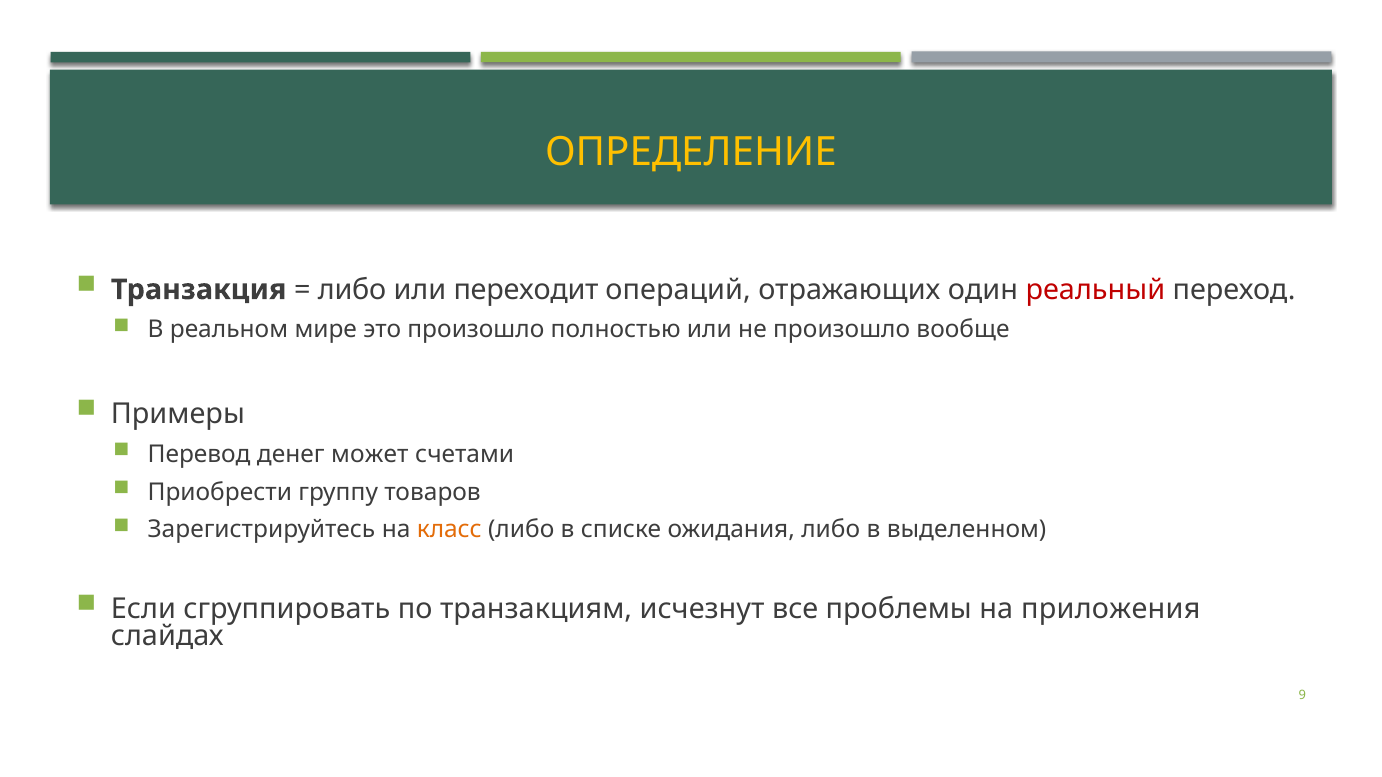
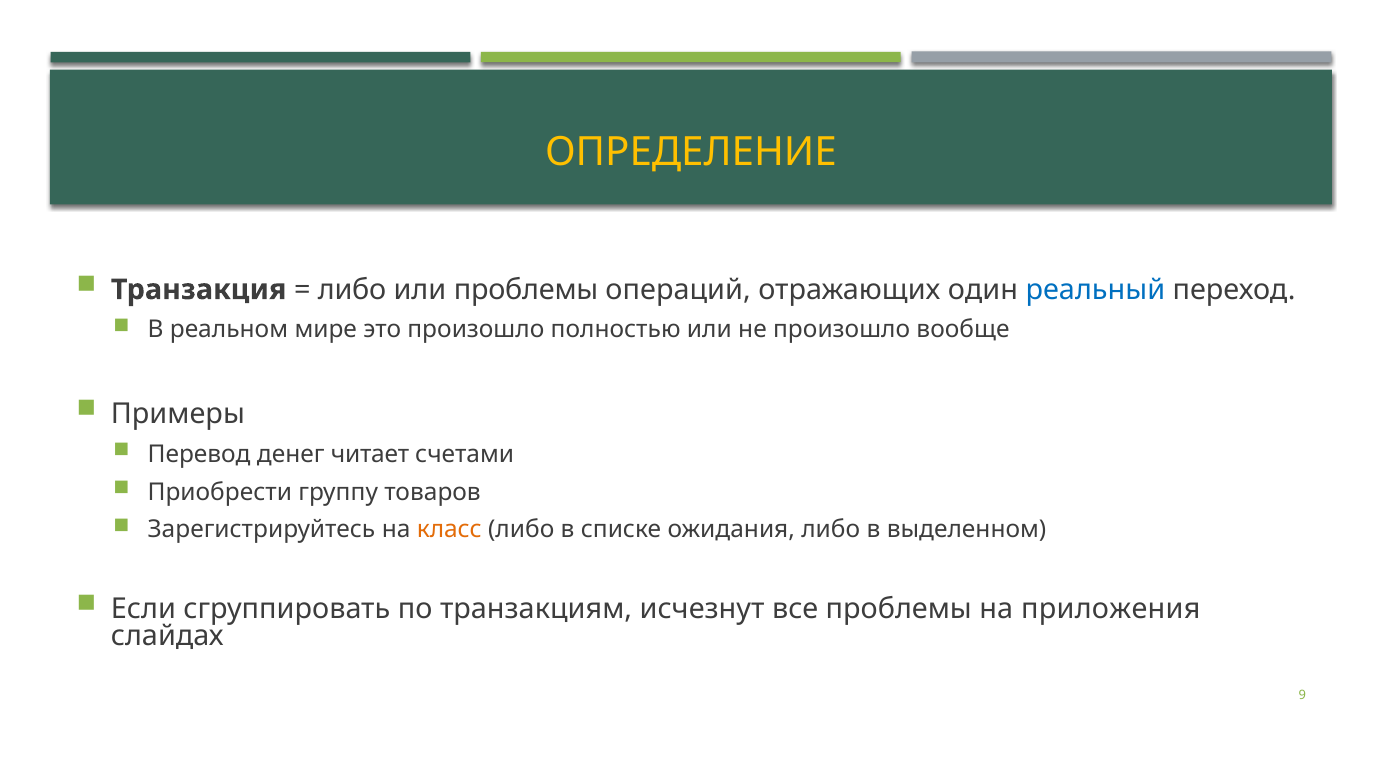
или переходит: переходит -> проблемы
реальный colour: red -> blue
может: может -> читает
